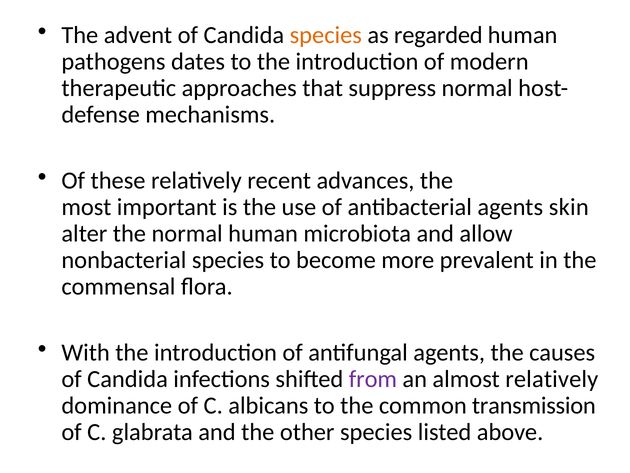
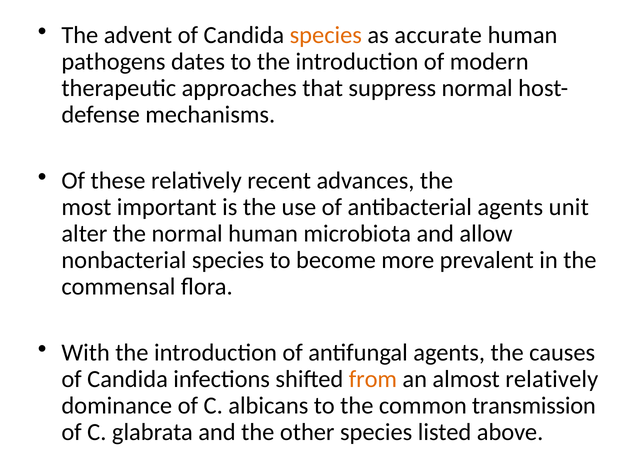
regarded: regarded -> accurate
skin: skin -> unit
from colour: purple -> orange
